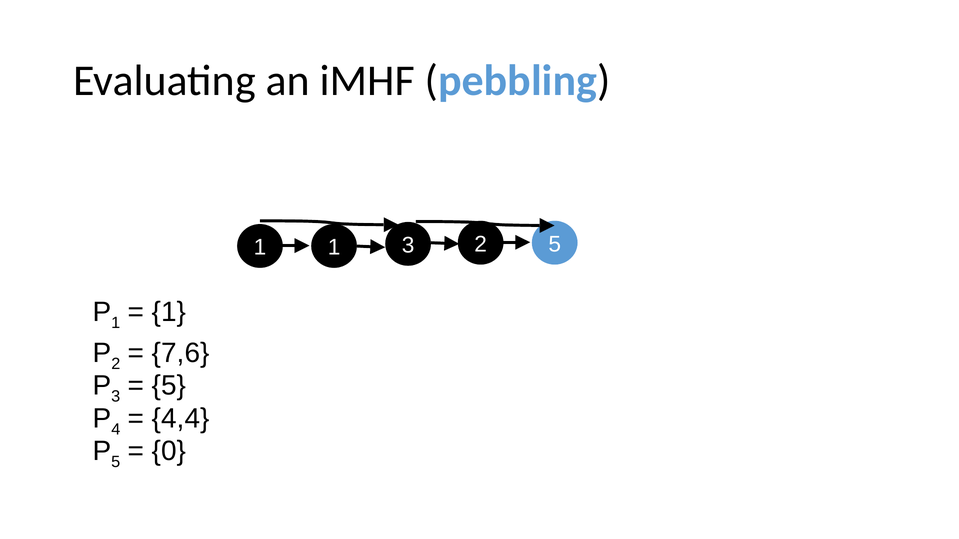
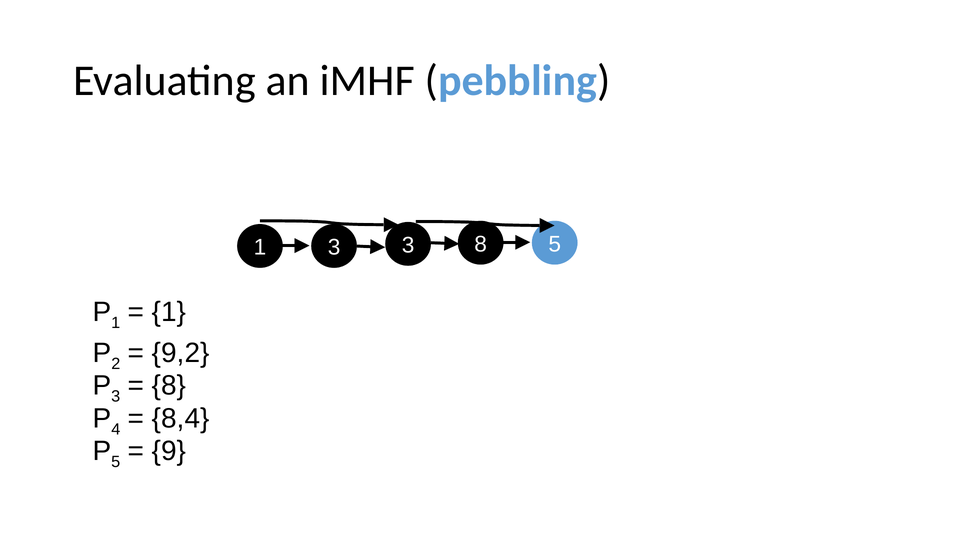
1 1: 1 -> 3
3 2: 2 -> 8
7,6: 7,6 -> 9,2
5 at (169, 386): 5 -> 8
4,4: 4,4 -> 8,4
0: 0 -> 9
